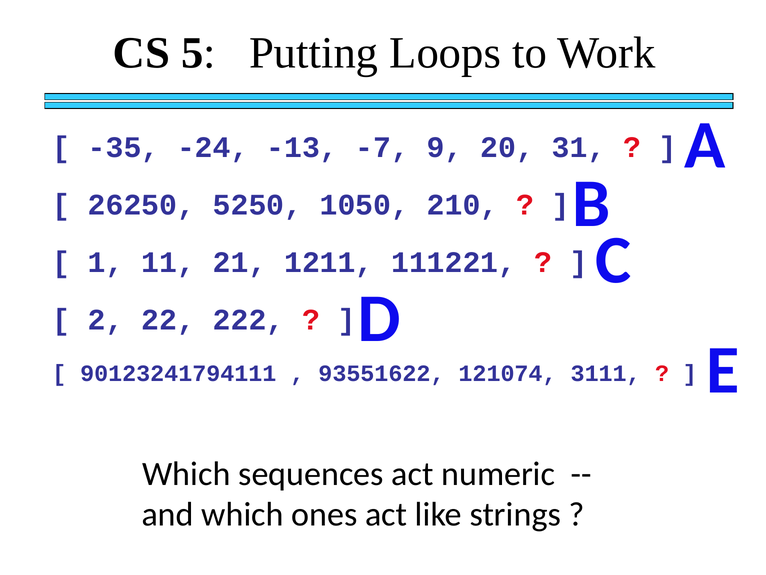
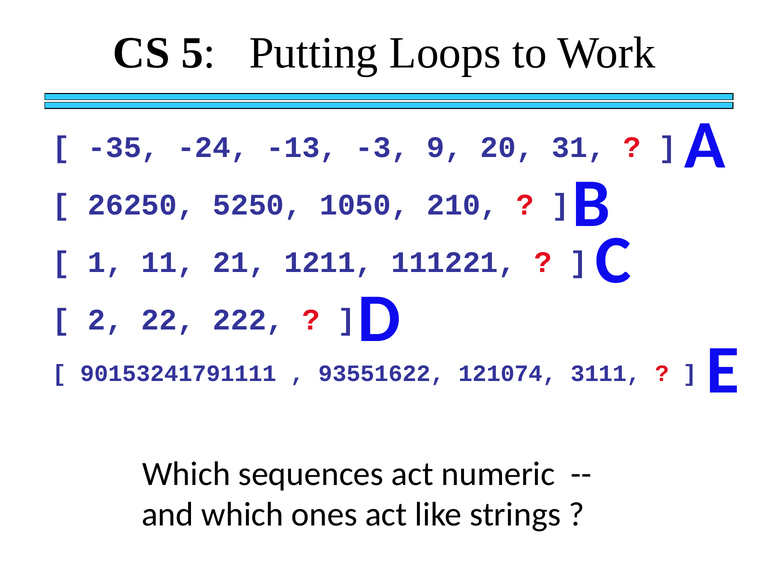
-7: -7 -> -3
90123241794111: 90123241794111 -> 90153241791111
